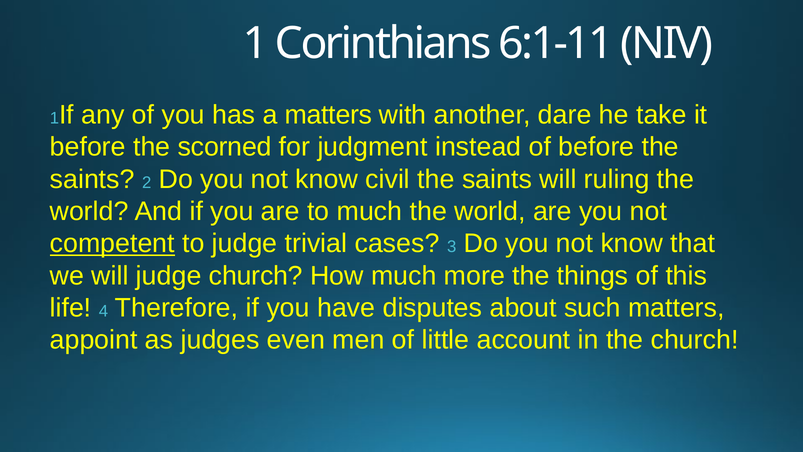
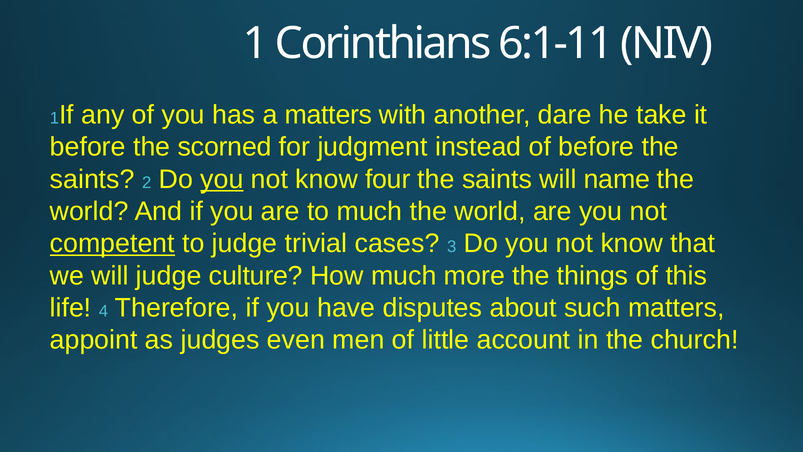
you at (222, 179) underline: none -> present
civil: civil -> four
ruling: ruling -> name
judge church: church -> culture
